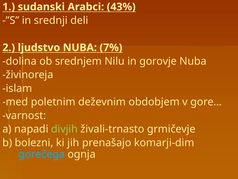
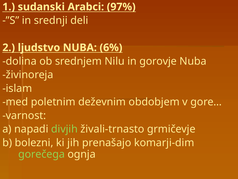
43%: 43% -> 97%
7%: 7% -> 6%
gorečega colour: light blue -> light green
